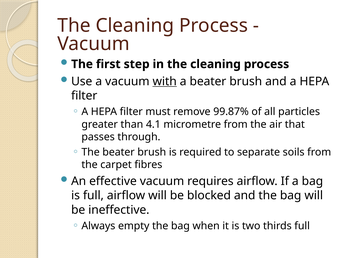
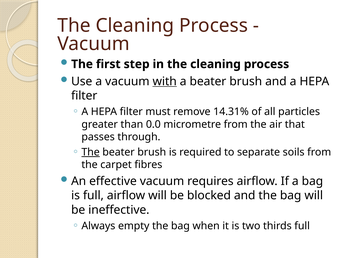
99.87%: 99.87% -> 14.31%
4.1: 4.1 -> 0.0
The at (91, 152) underline: none -> present
